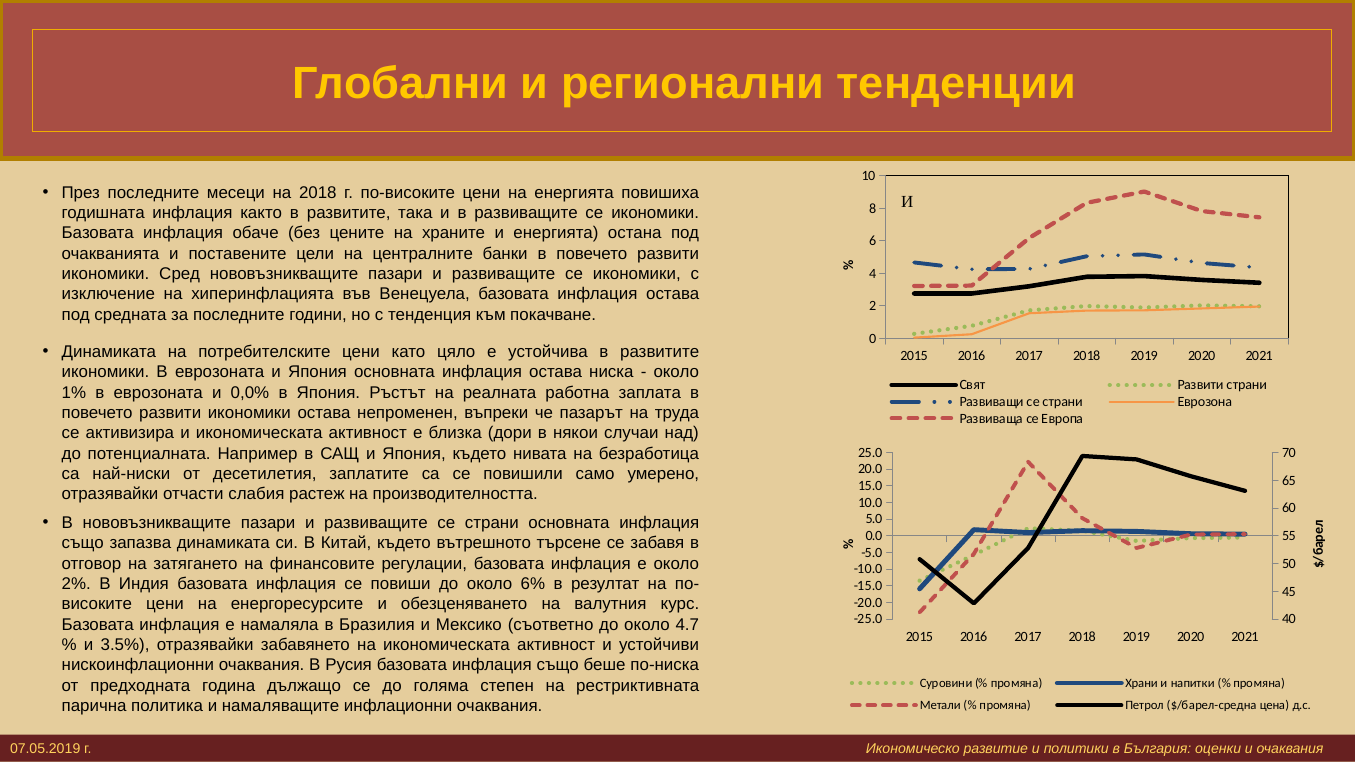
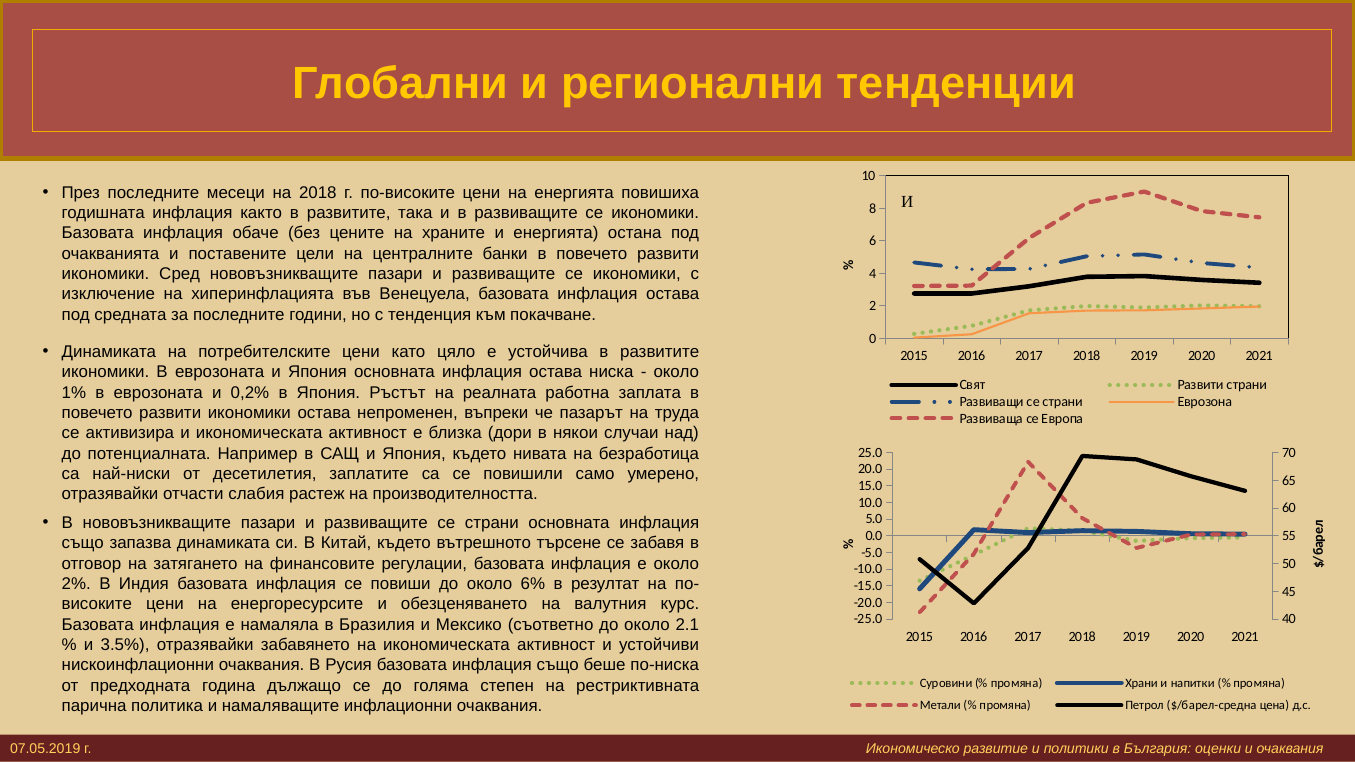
0,0%: 0,0% -> 0,2%
4.7: 4.7 -> 2.1
